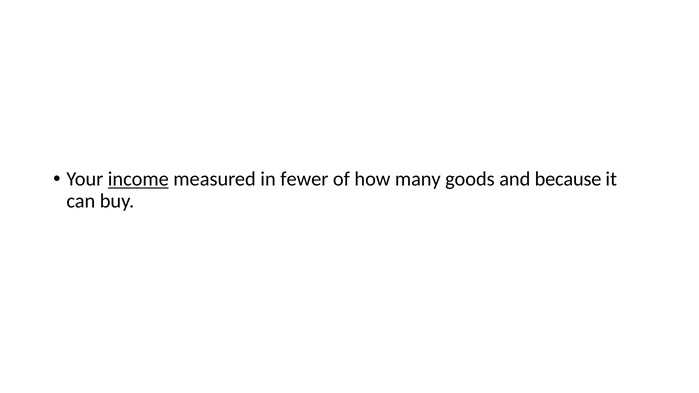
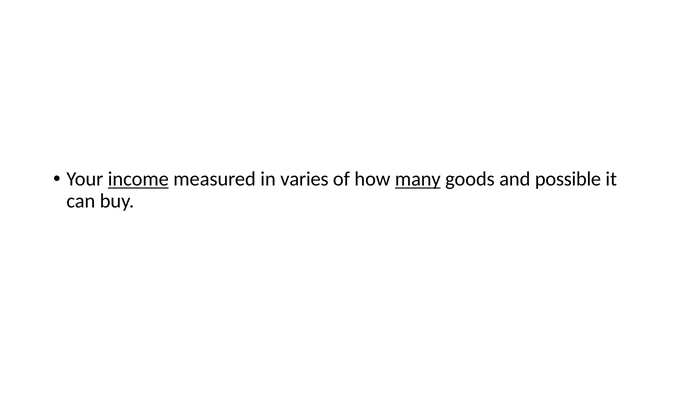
fewer: fewer -> varies
many underline: none -> present
because: because -> possible
